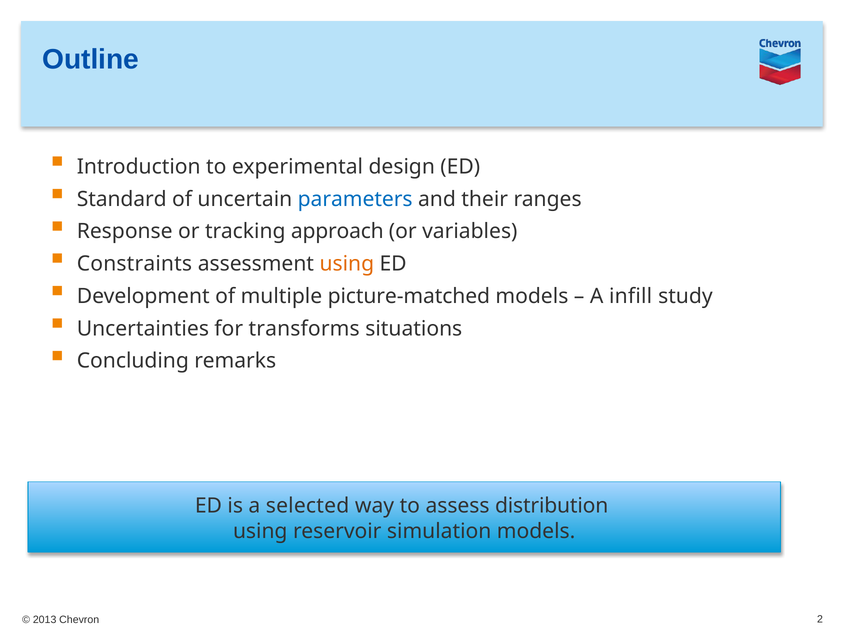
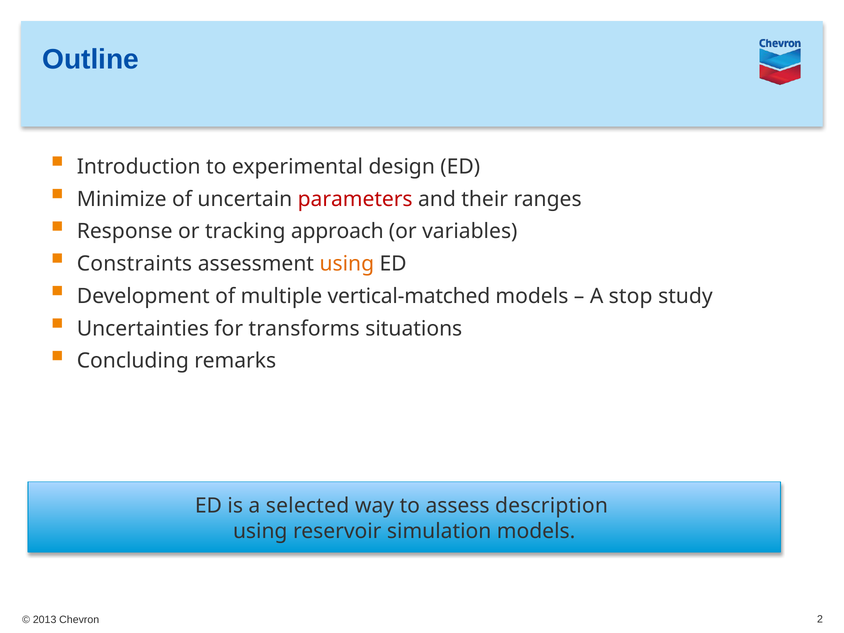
Standard: Standard -> Minimize
parameters colour: blue -> red
picture-matched: picture-matched -> vertical-matched
infill: infill -> stop
distribution: distribution -> description
